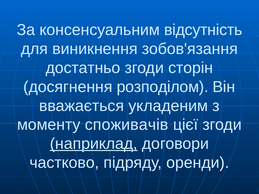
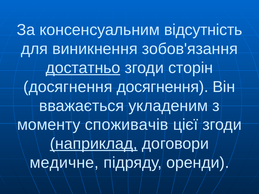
достатньо underline: none -> present
досягнення розподілом: розподілом -> досягнення
частково: частково -> медичне
